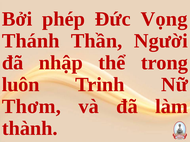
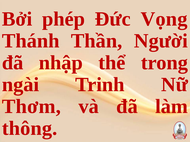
luôn: luôn -> ngài
thành: thành -> thông
